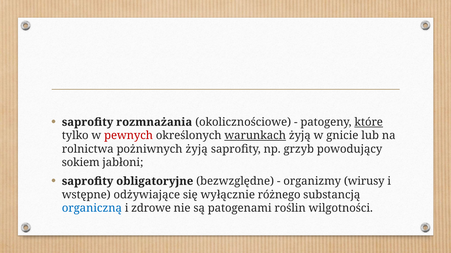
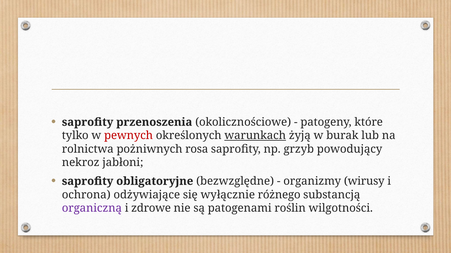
rozmnażania: rozmnażania -> przenoszenia
które underline: present -> none
gnicie: gnicie -> burak
pożniwnych żyją: żyją -> rosa
sokiem: sokiem -> nekroz
wstępne: wstępne -> ochrona
organiczną colour: blue -> purple
